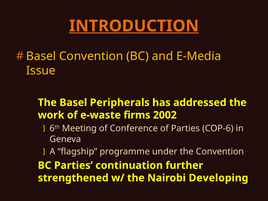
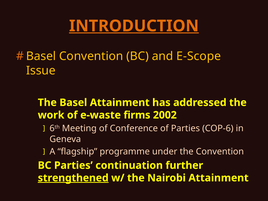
E-Media: E-Media -> E-Scope
Basel Peripherals: Peripherals -> Attainment
strengthened underline: none -> present
Nairobi Developing: Developing -> Attainment
